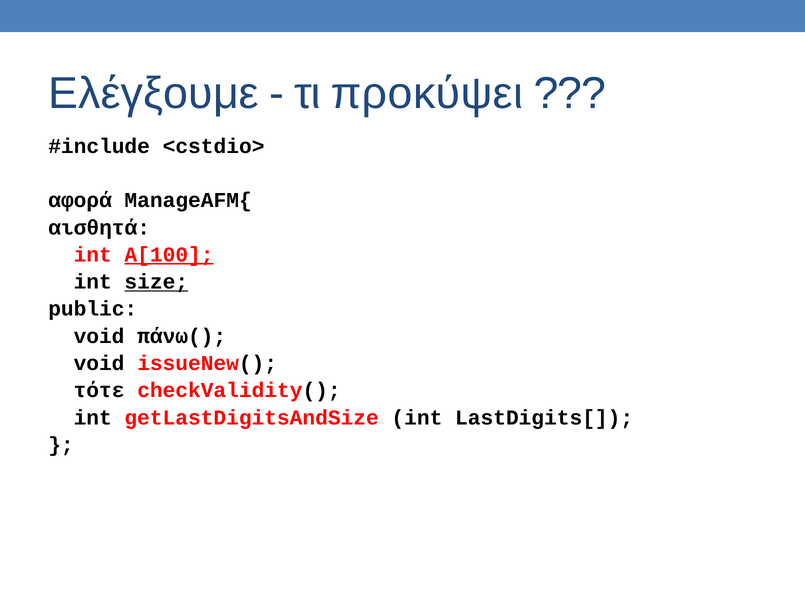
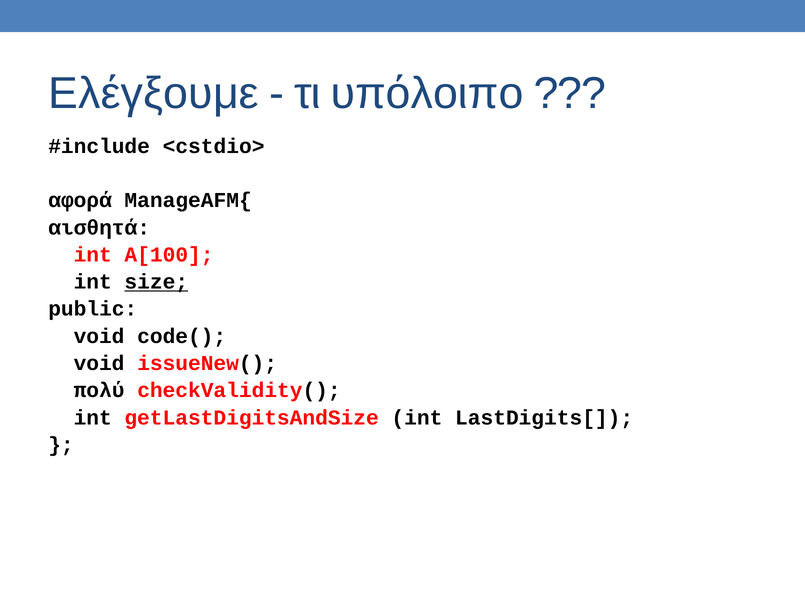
προκύψει: προκύψει -> υπόλοιπο
A[100 underline: present -> none
πάνω(: πάνω( -> code(
τότε: τότε -> πολύ
